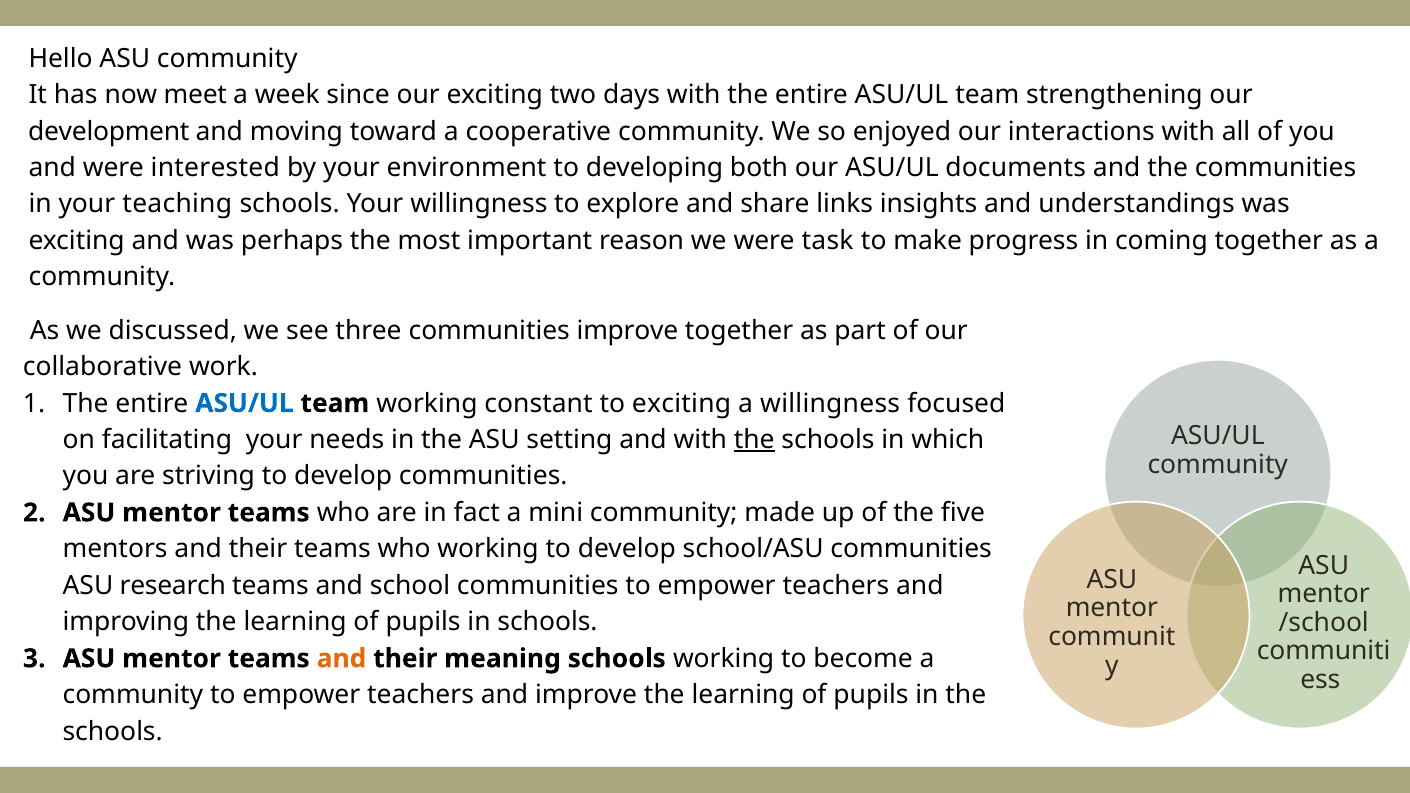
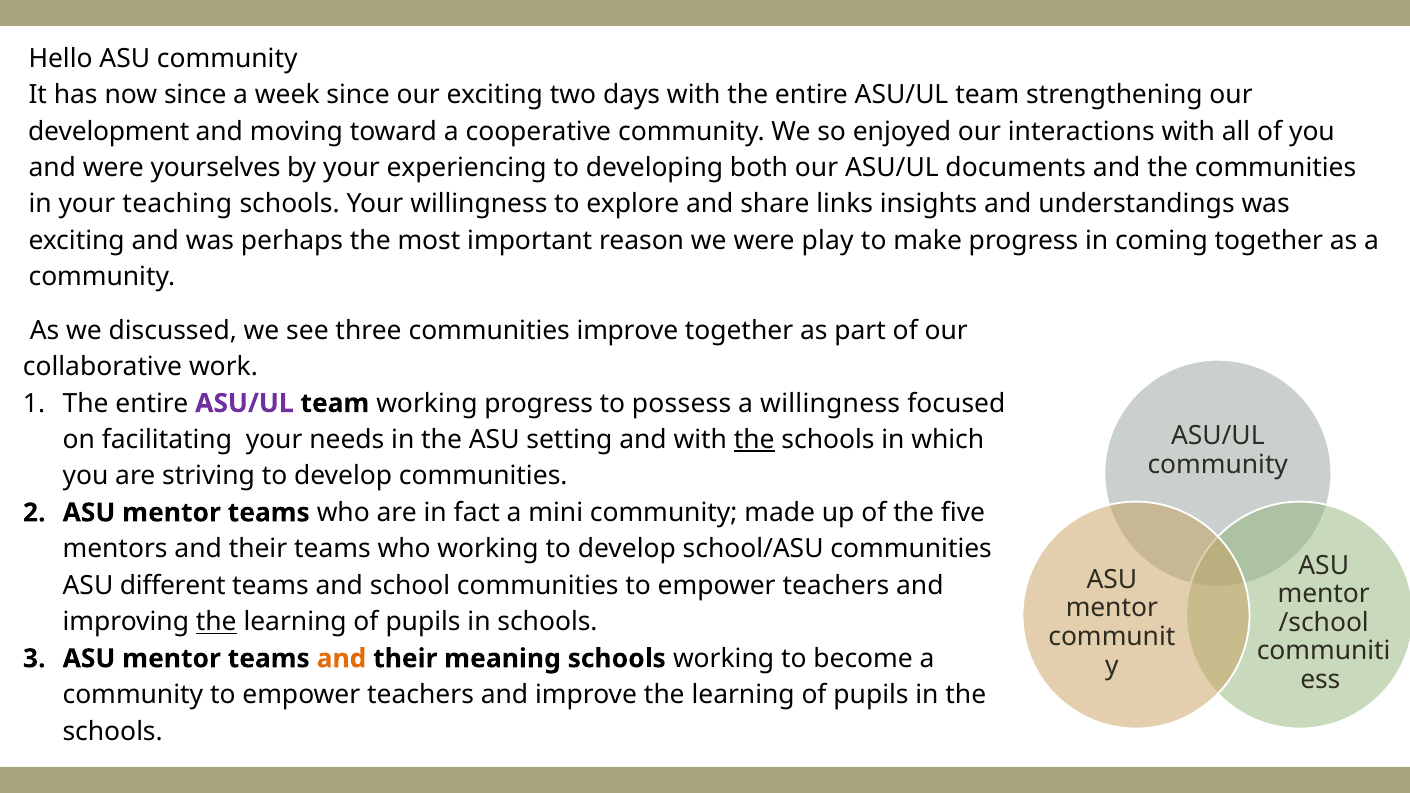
now meet: meet -> since
interested: interested -> yourselves
environment: environment -> experiencing
task: task -> play
ASU/UL at (244, 403) colour: blue -> purple
working constant: constant -> progress
to exciting: exciting -> possess
research: research -> different
the at (216, 622) underline: none -> present
